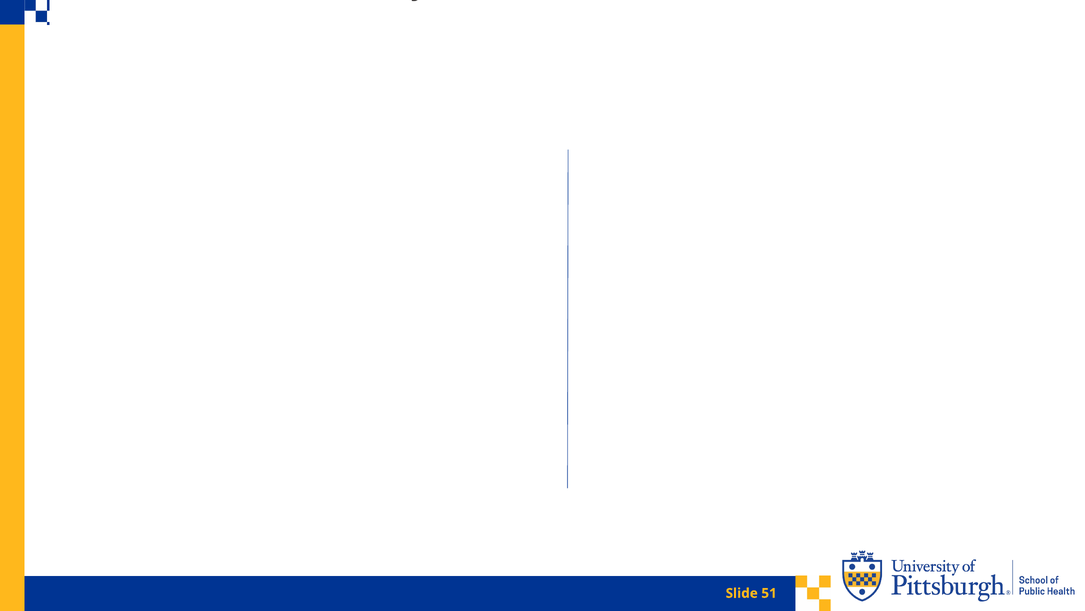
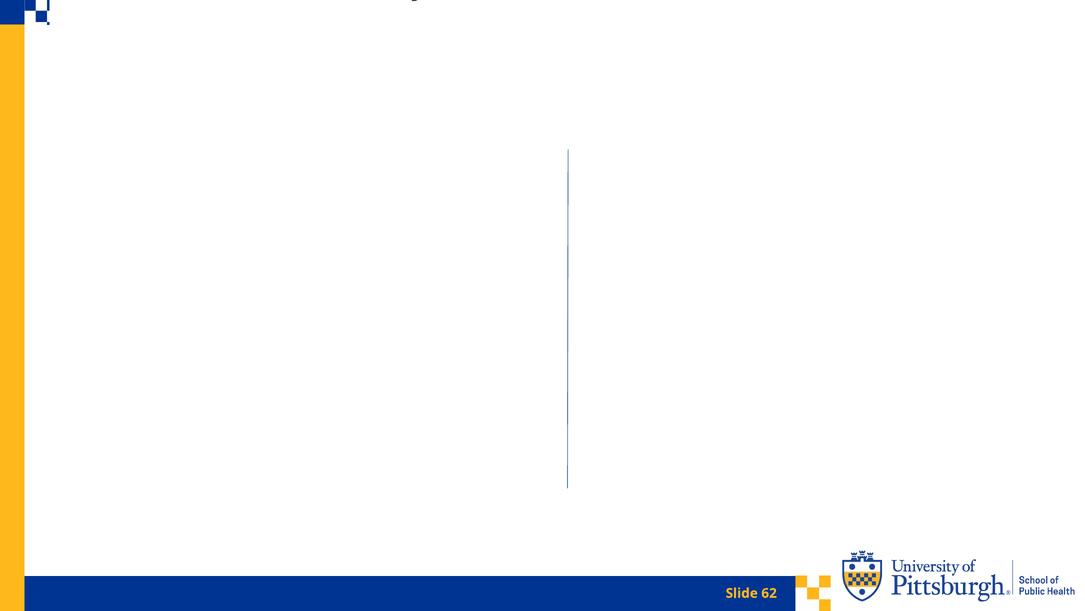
51: 51 -> 62
